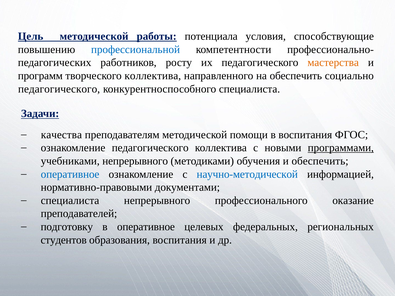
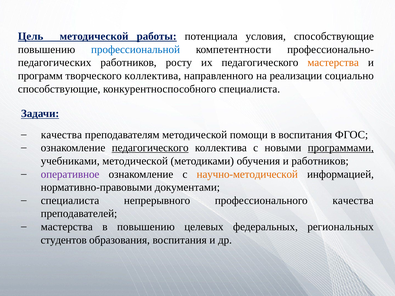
на обеспечить: обеспечить -> реализации
педагогического at (59, 89): педагогического -> способствующие
педагогического at (150, 148) underline: none -> present
учебниками непрерывного: непрерывного -> методической
и обеспечить: обеспечить -> работников
оперативное at (70, 174) colour: blue -> purple
научно-методической colour: blue -> orange
профессионального оказание: оказание -> качества
подготовку at (67, 227): подготовку -> мастерства
в оперативное: оперативное -> повышению
